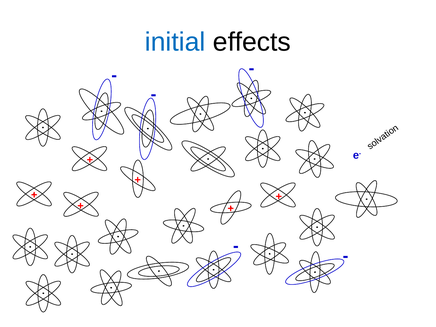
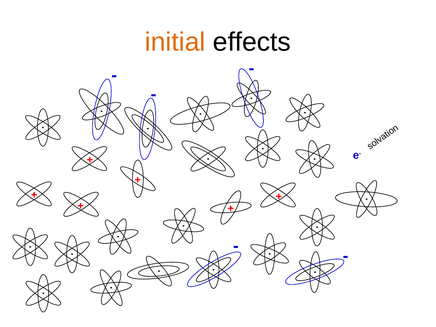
initial colour: blue -> orange
